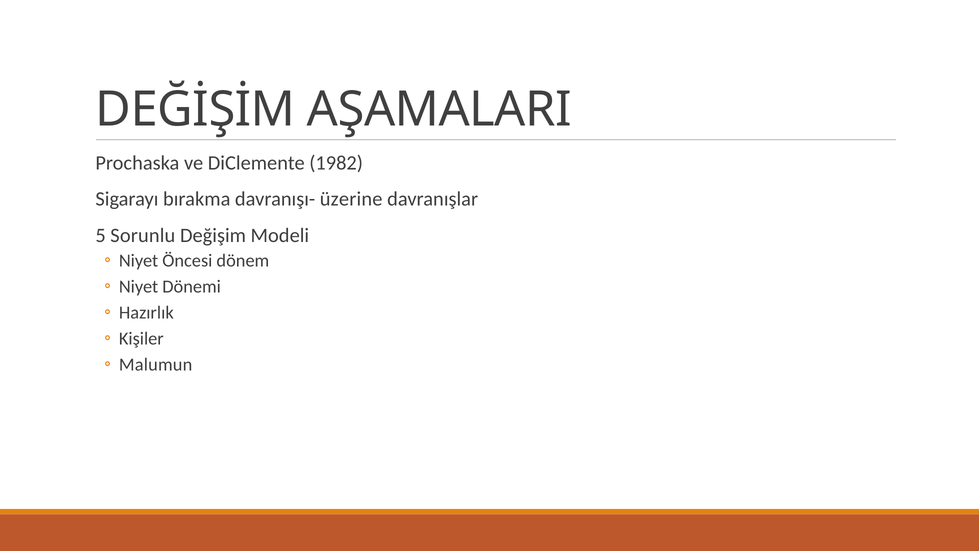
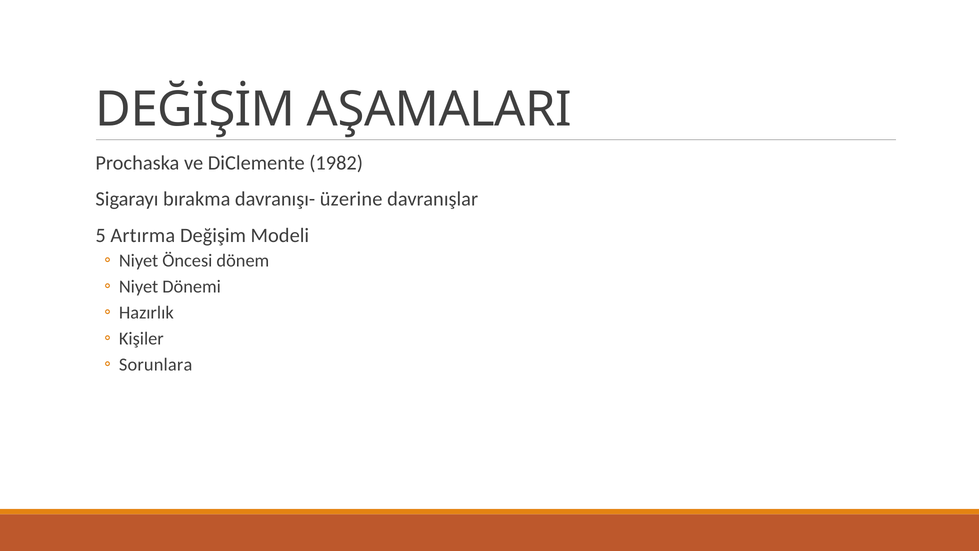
Sorunlu: Sorunlu -> Artırma
Malumun: Malumun -> Sorunlara
